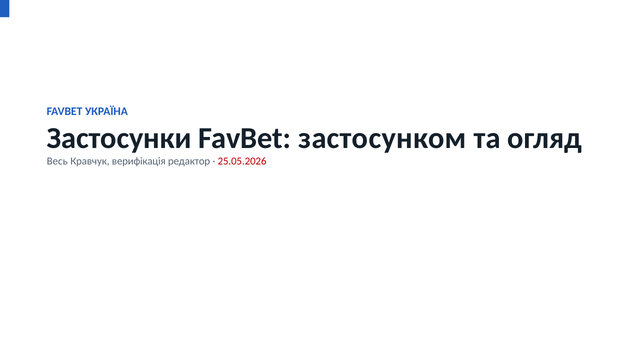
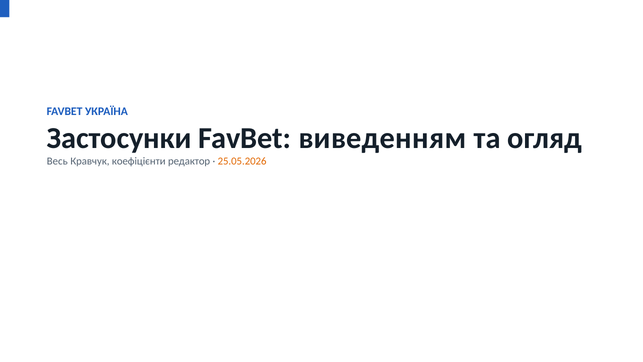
застосунком: застосунком -> виведенням
верифікація: верифікація -> коефіцієнти
25.05.2026 colour: red -> orange
